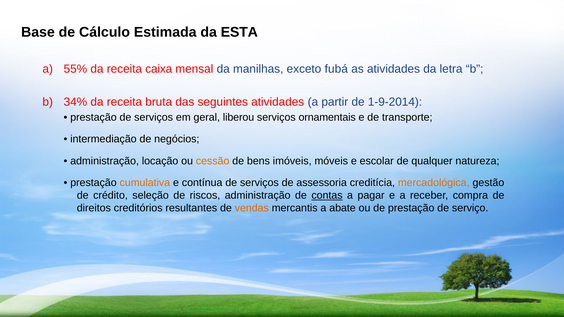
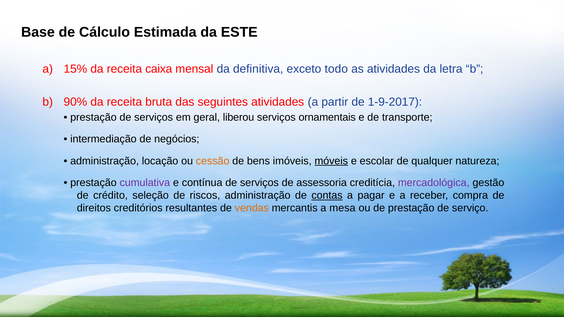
ESTA: ESTA -> ESTE
55%: 55% -> 15%
manilhas: manilhas -> definitiva
fubá: fubá -> todo
34%: 34% -> 90%
1-9-2014: 1-9-2014 -> 1-9-2017
móveis underline: none -> present
cumulativa colour: orange -> purple
mercadológica colour: orange -> purple
abate: abate -> mesa
